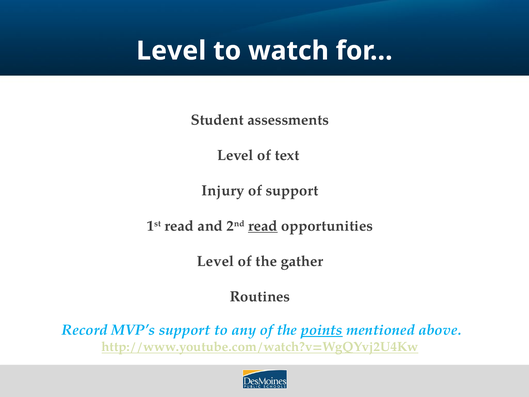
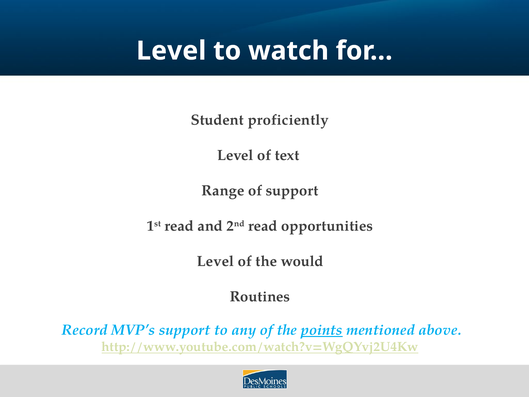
assessments: assessments -> proficiently
Injury: Injury -> Range
read at (263, 226) underline: present -> none
gather: gather -> would
